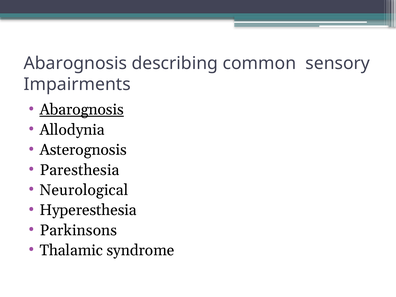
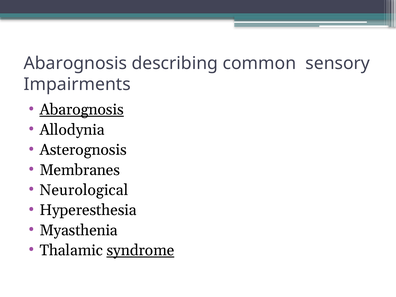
Paresthesia: Paresthesia -> Membranes
Parkinsons: Parkinsons -> Myasthenia
syndrome underline: none -> present
